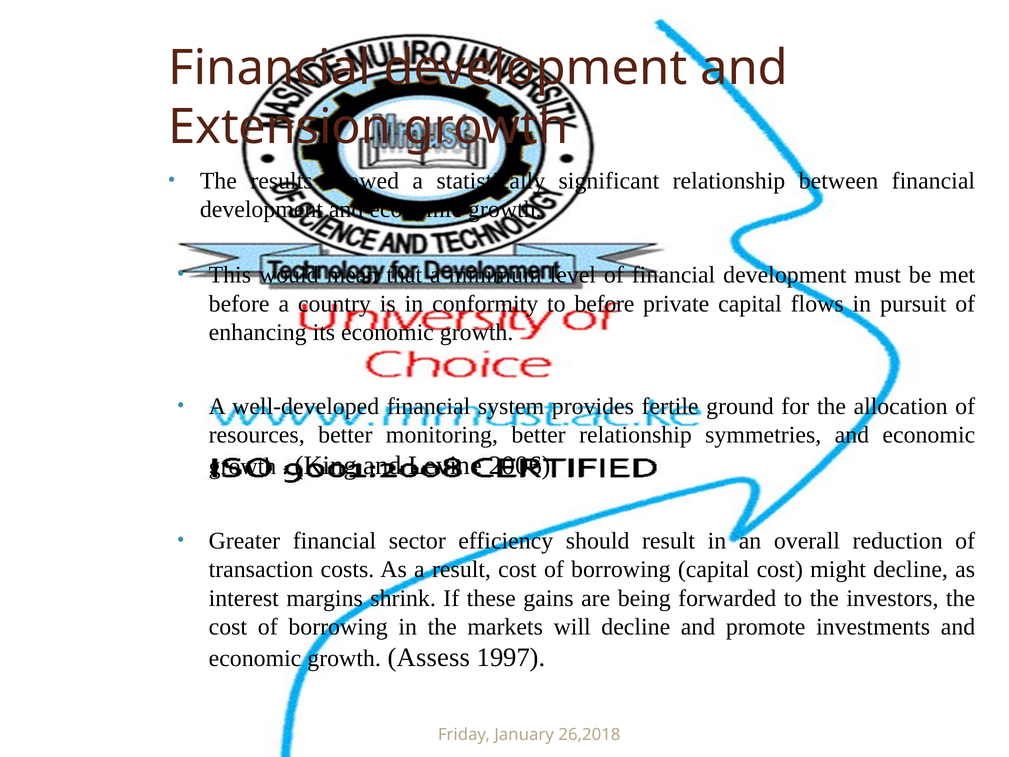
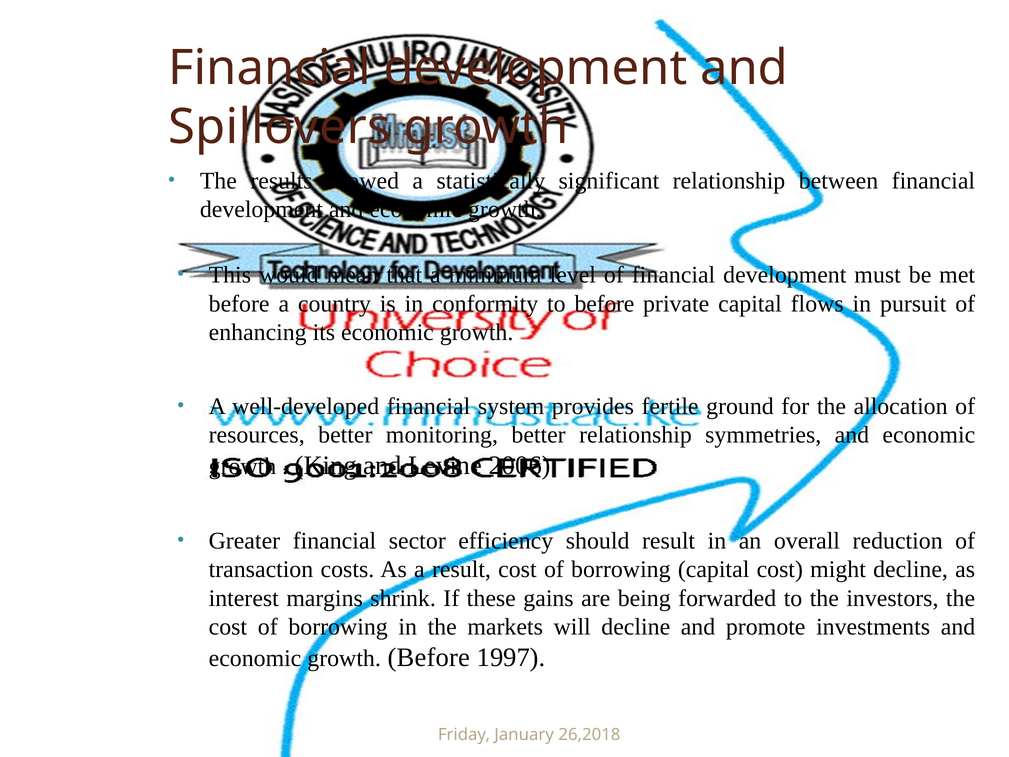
Extension: Extension -> Spillovers
growth Assess: Assess -> Before
